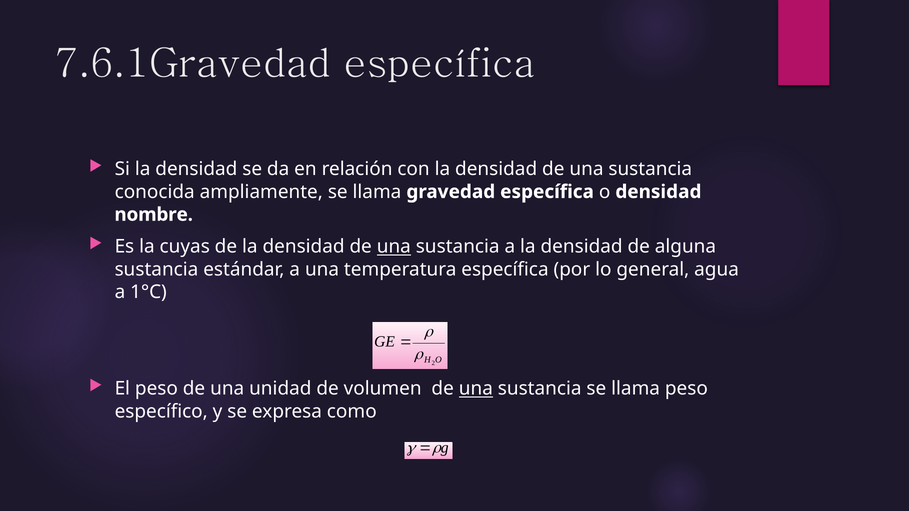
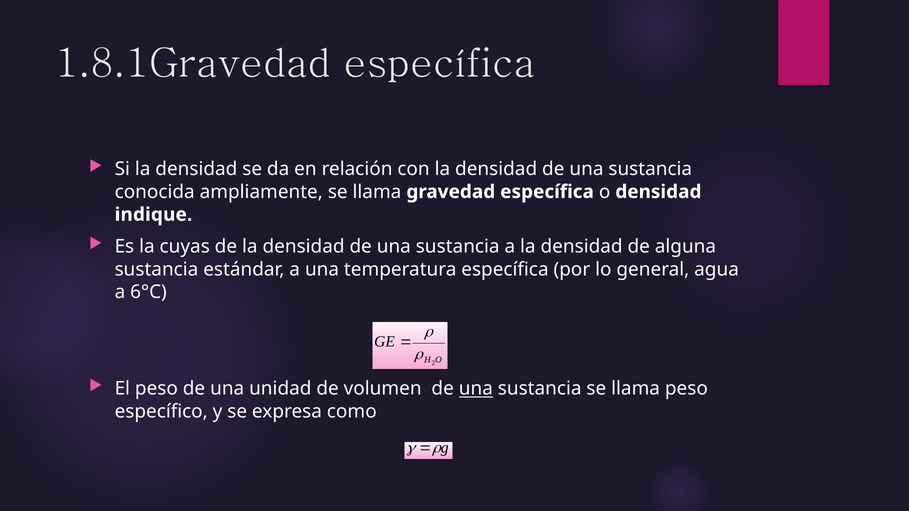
7.6.1Gravedad: 7.6.1Gravedad -> 1.8.1Gravedad
nombre: nombre -> indique
una at (394, 247) underline: present -> none
1°C: 1°C -> 6°C
